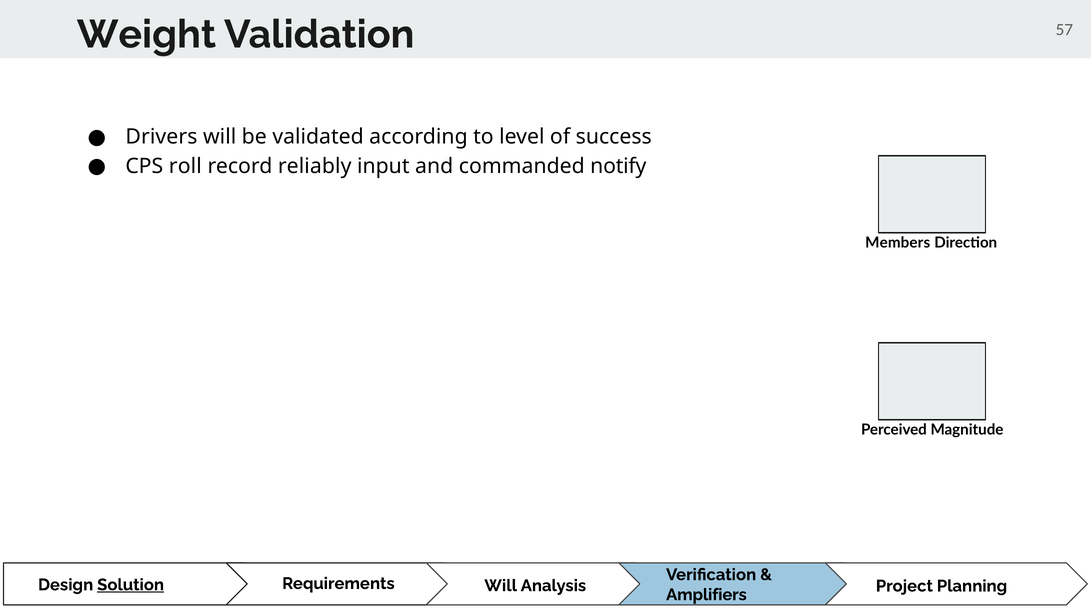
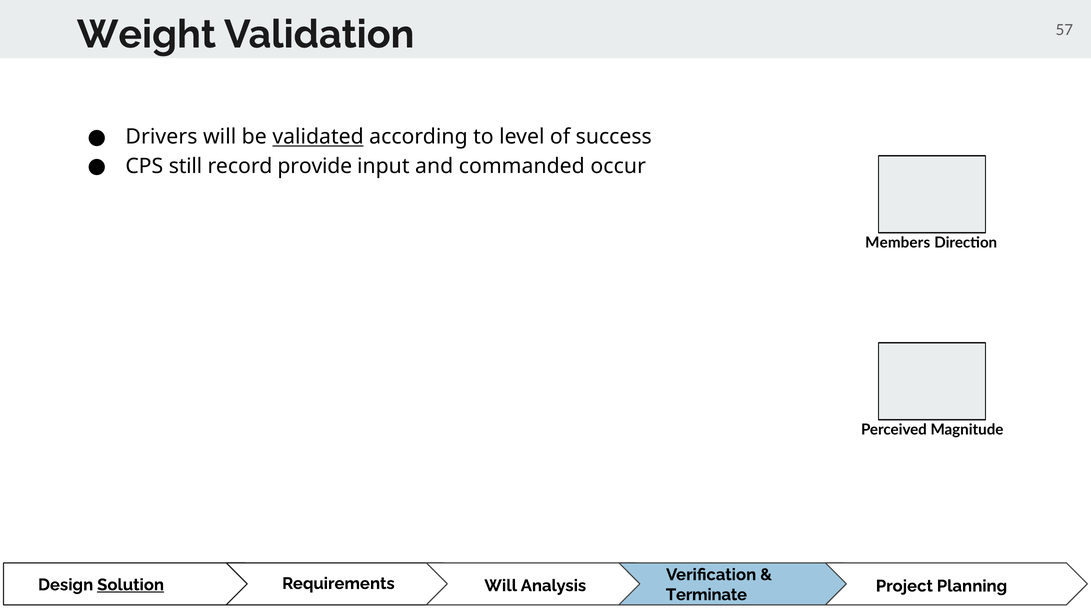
validated underline: none -> present
roll: roll -> still
reliably: reliably -> provide
notify: notify -> occur
Amplifiers: Amplifiers -> Terminate
